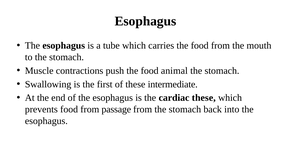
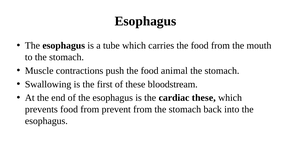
intermediate: intermediate -> bloodstream
passage: passage -> prevent
